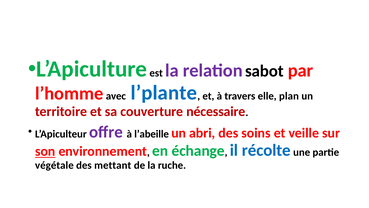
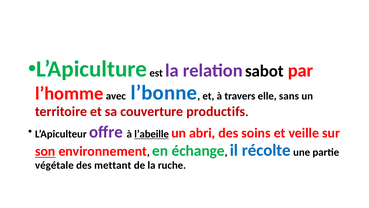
l’plante: l’plante -> l’bonne
plan: plan -> sans
nécessaire: nécessaire -> productifs
l’abeille underline: none -> present
